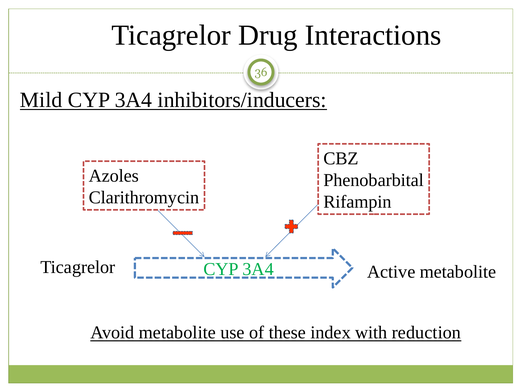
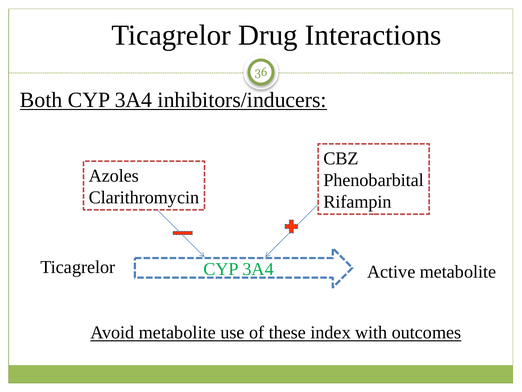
Mild: Mild -> Both
reduction: reduction -> outcomes
